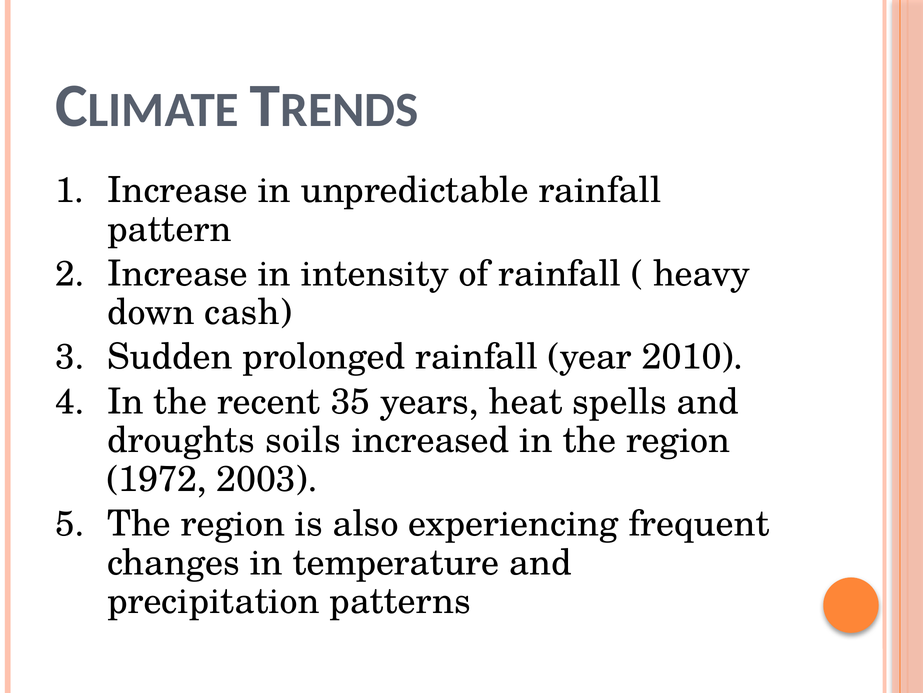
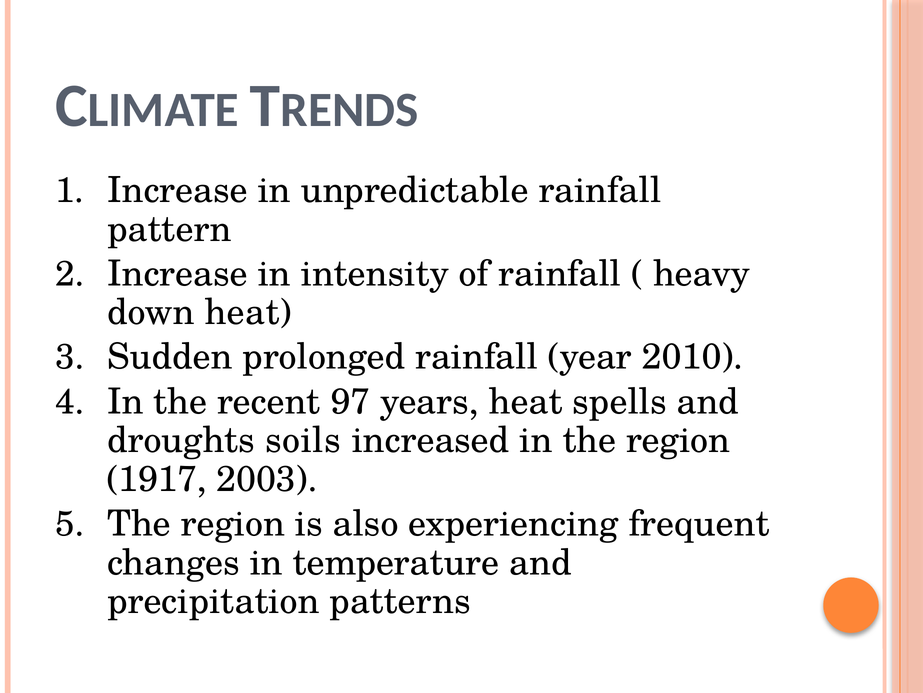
down cash: cash -> heat
35: 35 -> 97
1972: 1972 -> 1917
